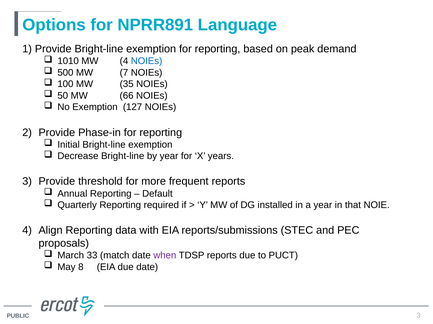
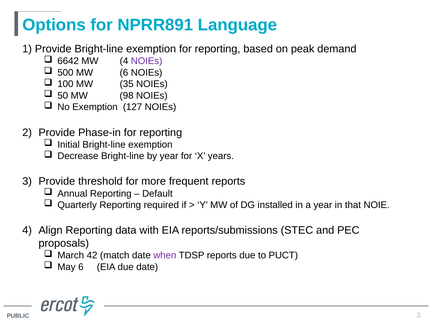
1010: 1010 -> 6642
NOIEs at (147, 61) colour: blue -> purple
MW 7: 7 -> 6
66: 66 -> 98
33: 33 -> 42
May 8: 8 -> 6
